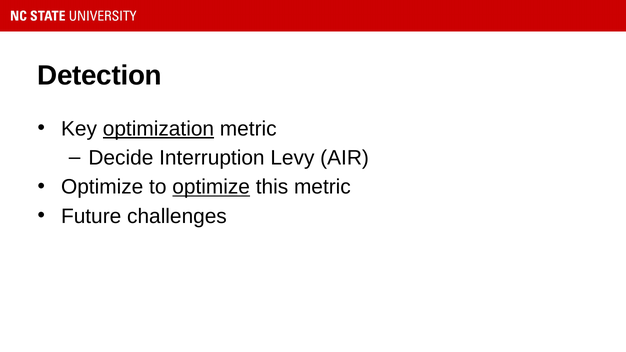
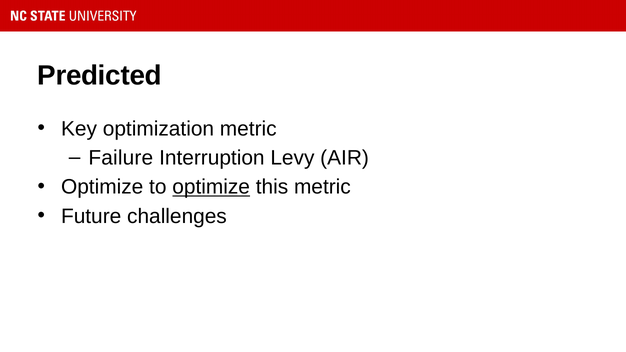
Detection: Detection -> Predicted
optimization underline: present -> none
Decide: Decide -> Failure
